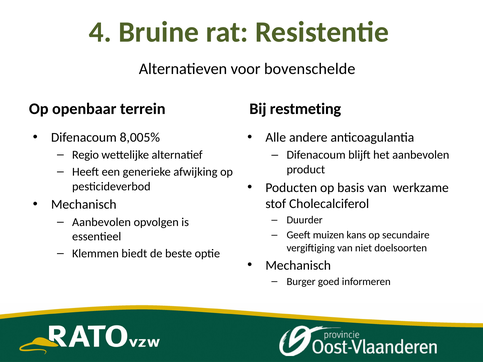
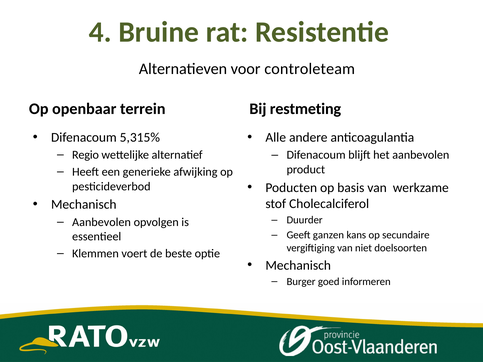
bovenschelde: bovenschelde -> controleteam
8,005%: 8,005% -> 5,315%
muizen: muizen -> ganzen
biedt: biedt -> voert
